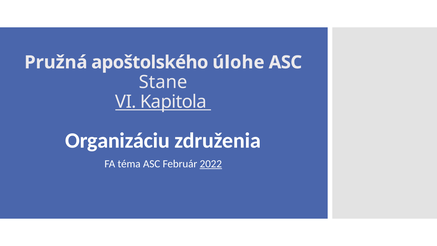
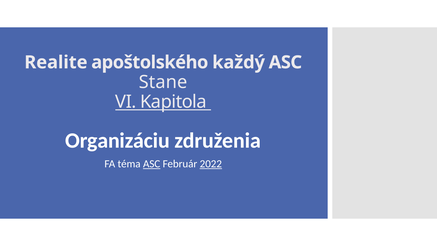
Pružná: Pružná -> Realite
úlohe: úlohe -> každý
ASC at (152, 164) underline: none -> present
